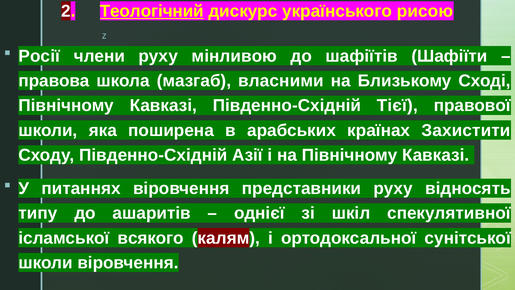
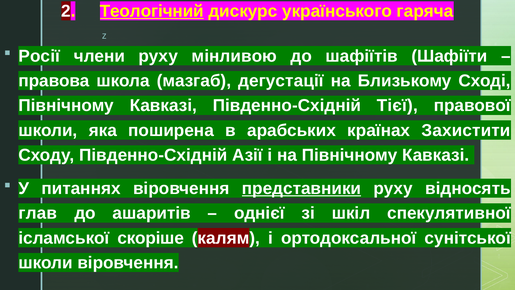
рисою: рисою -> гаряча
власними: власними -> дегустації
представники underline: none -> present
типу: типу -> глав
всякого: всякого -> скоріше
